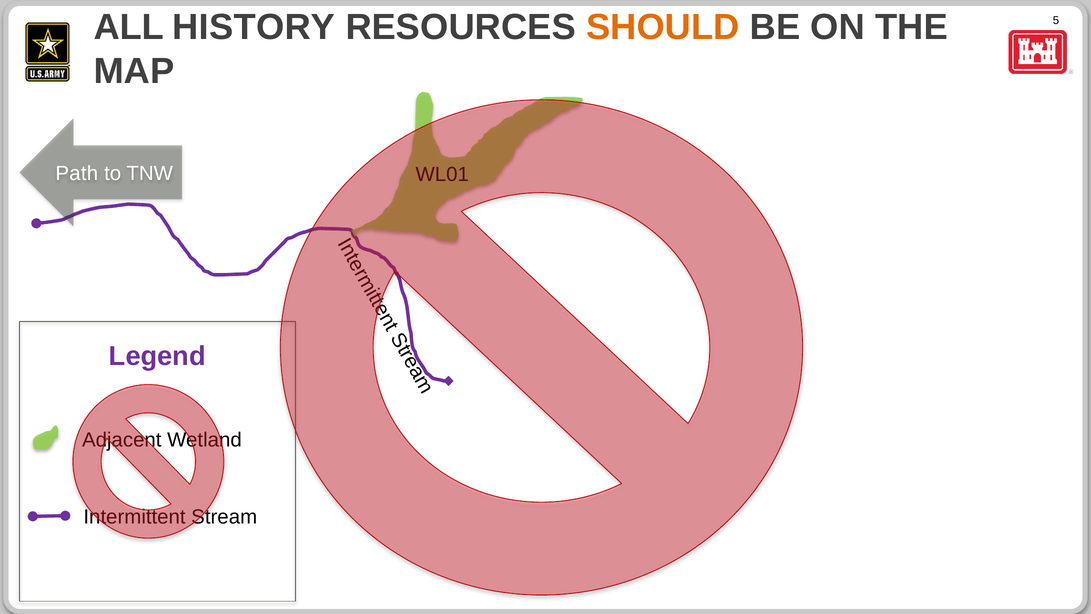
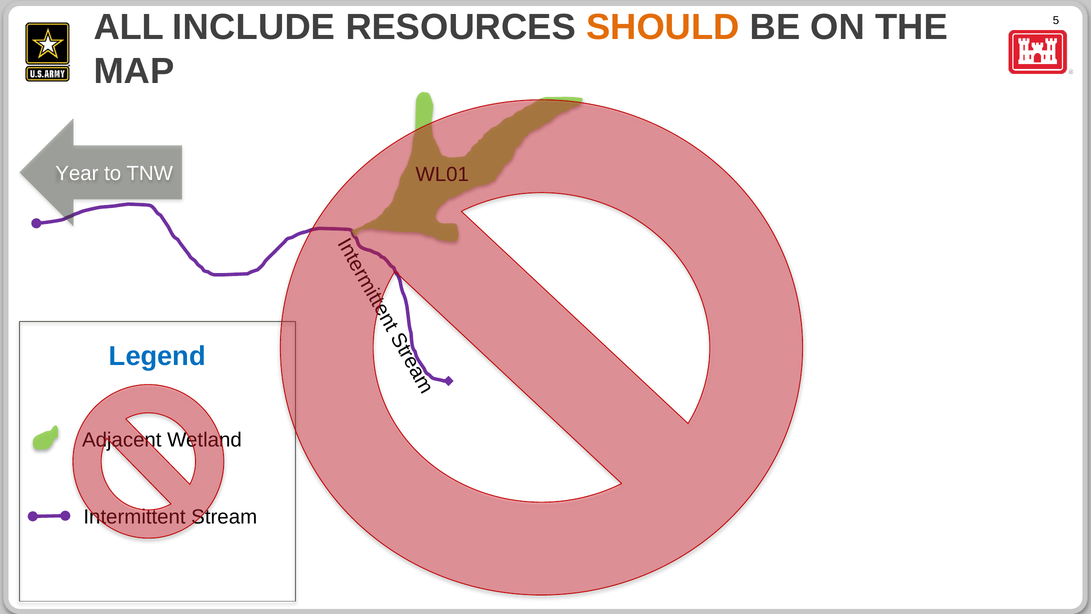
HISTORY: HISTORY -> INCLUDE
Path: Path -> Year
Legend colour: purple -> blue
